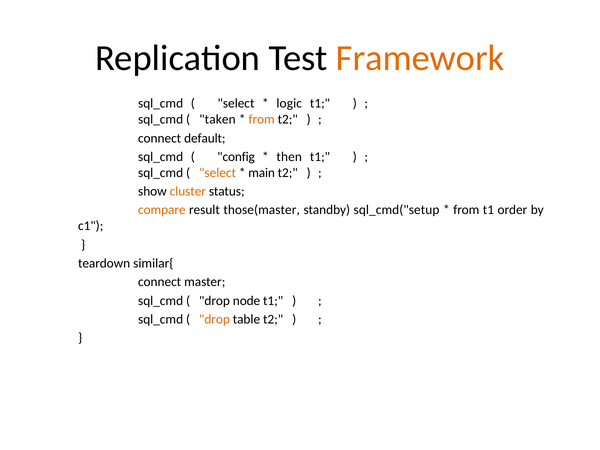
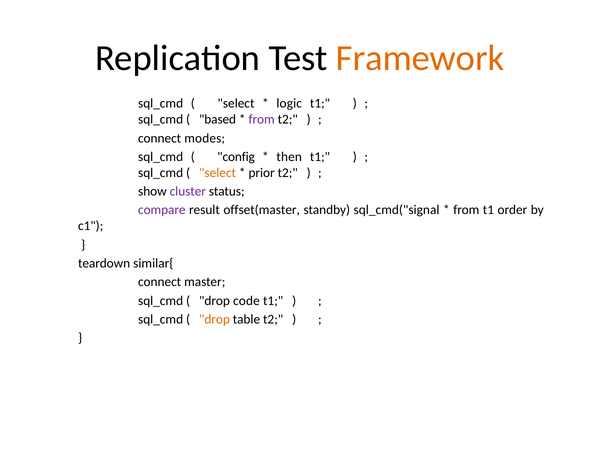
taken: taken -> based
from at (262, 119) colour: orange -> purple
default: default -> modes
main: main -> prior
cluster colour: orange -> purple
compare colour: orange -> purple
those(master: those(master -> offset(master
sql_cmd("setup: sql_cmd("setup -> sql_cmd("signal
node: node -> code
